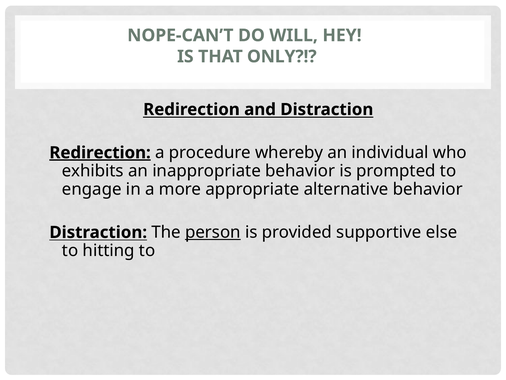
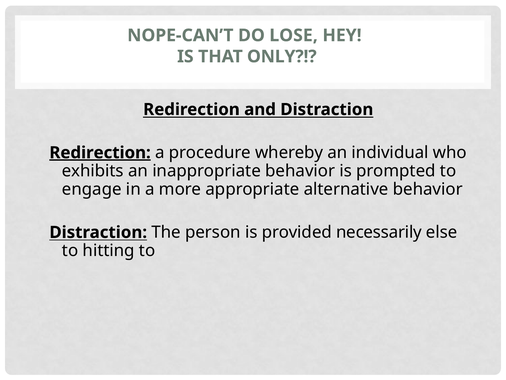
WILL: WILL -> LOSE
person underline: present -> none
supportive: supportive -> necessarily
